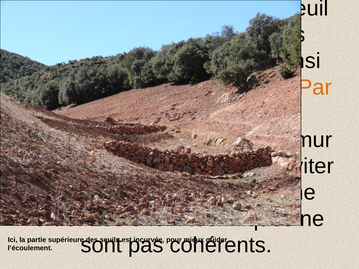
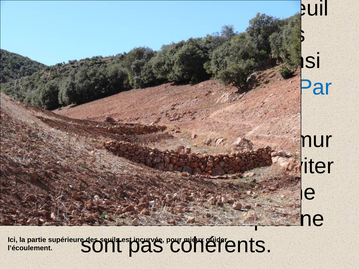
Par colour: orange -> blue
